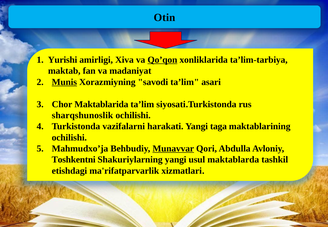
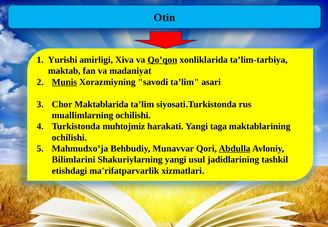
shаrqshunoslik: shаrqshunoslik -> muаllimlаrning
vаzifаlаrni: vаzifаlаrni -> muhtojmiz
Munavvar underline: present -> none
Abdulla underline: none -> present
Toshkentni: Toshkentni -> Bilimlаrini
maktablarda: maktablarda -> jadidlarining
